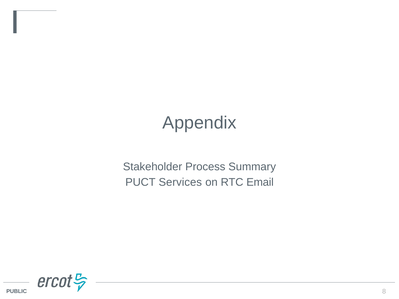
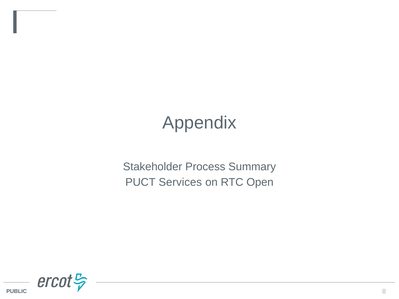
Email: Email -> Open
